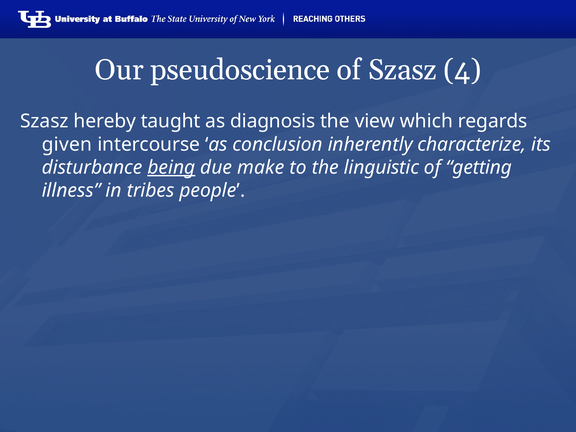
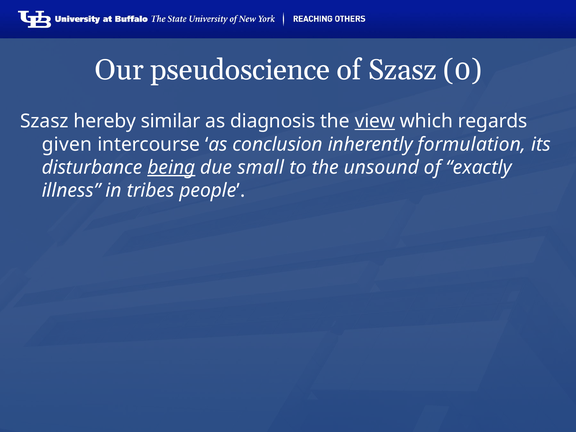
4: 4 -> 0
taught: taught -> similar
view underline: none -> present
characterize: characterize -> formulation
make: make -> small
linguistic: linguistic -> unsound
getting: getting -> exactly
